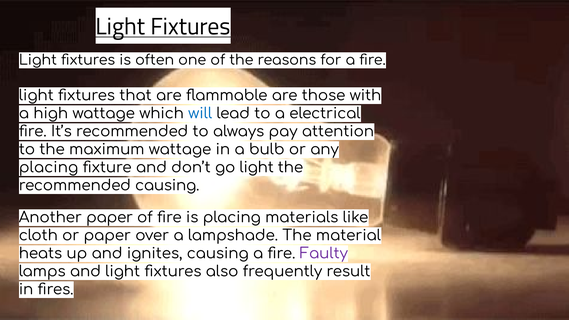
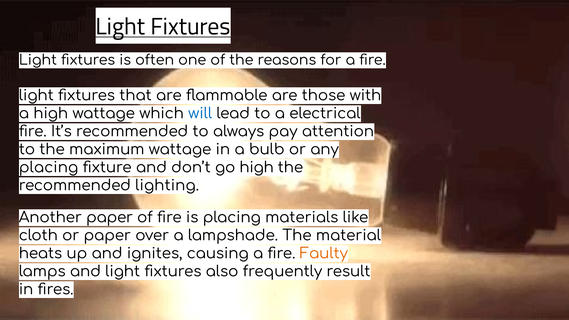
go light: light -> high
recommended causing: causing -> lighting
Faulty colour: purple -> orange
